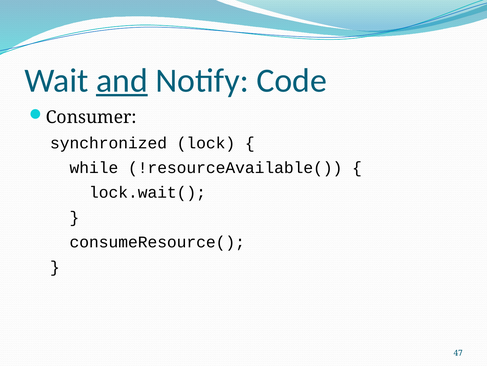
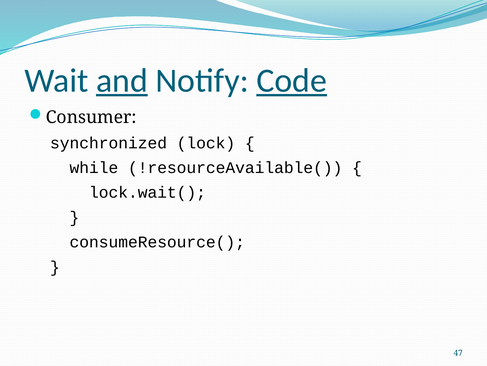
Code underline: none -> present
